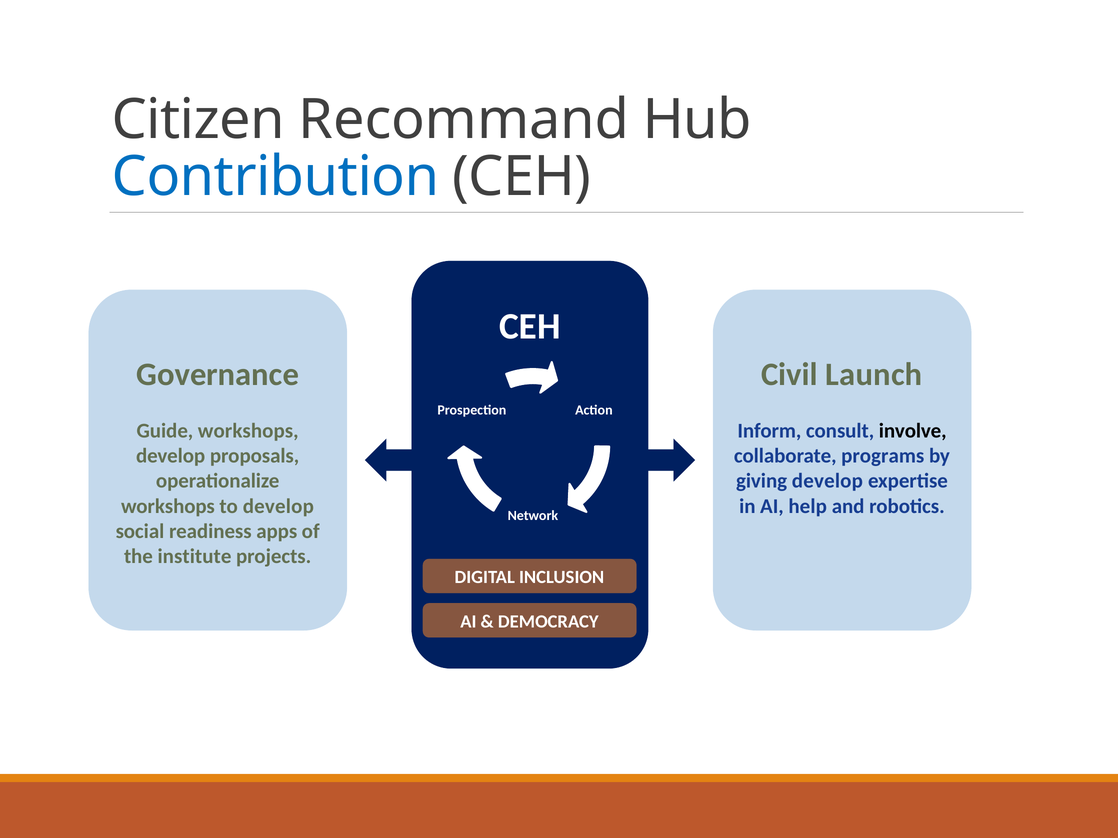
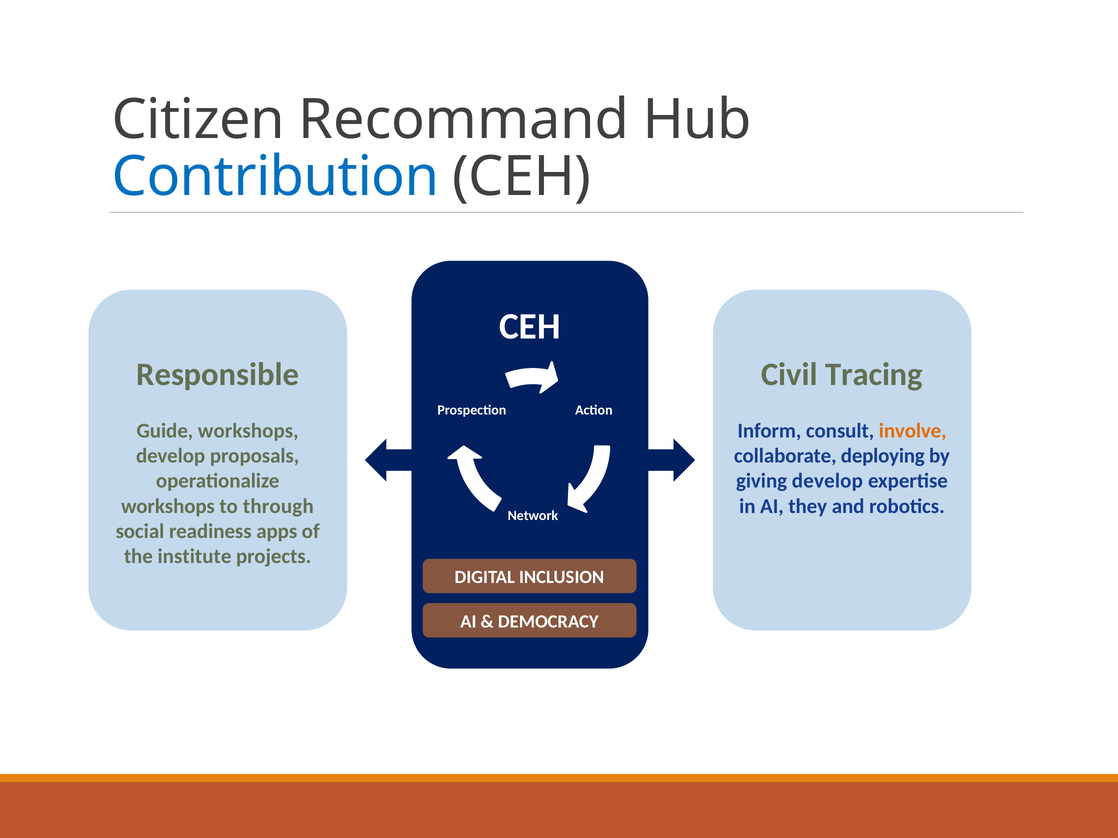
Governance: Governance -> Responsible
Launch: Launch -> Tracing
involve colour: black -> orange
programs: programs -> deploying
to develop: develop -> through
help: help -> they
